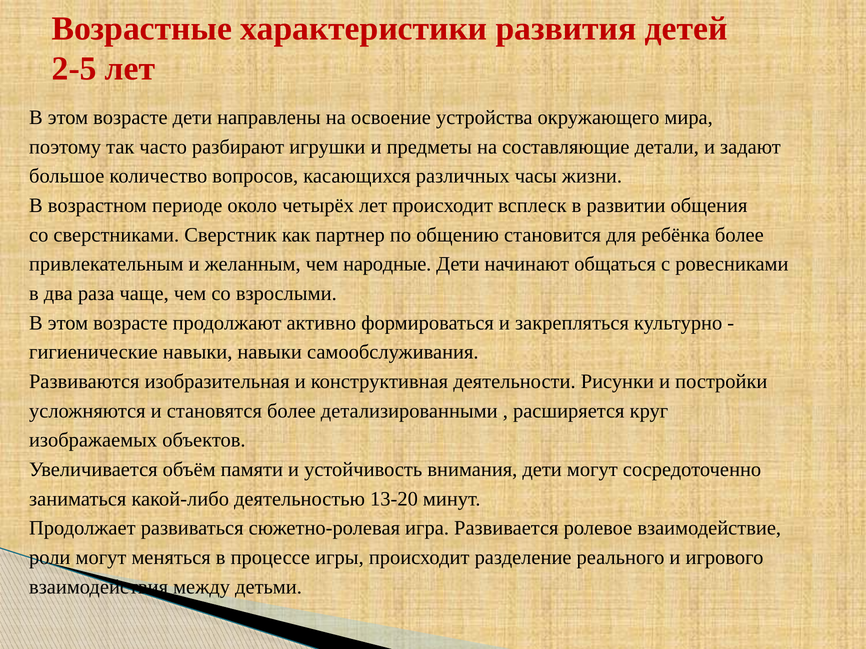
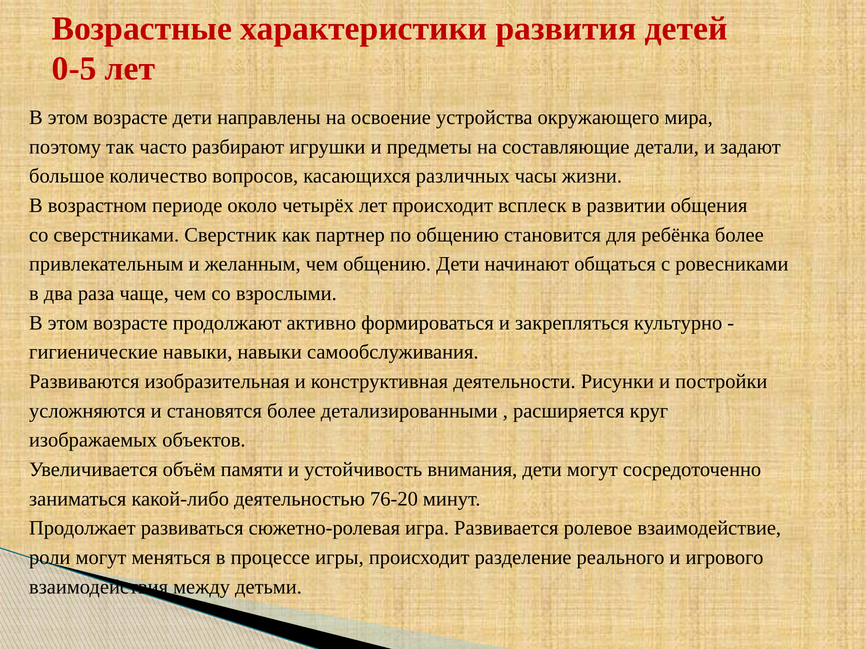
2-5: 2-5 -> 0-5
чем народные: народные -> общению
13-20: 13-20 -> 76-20
